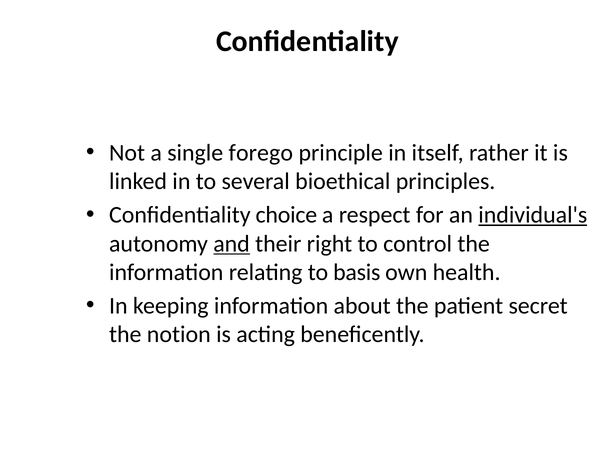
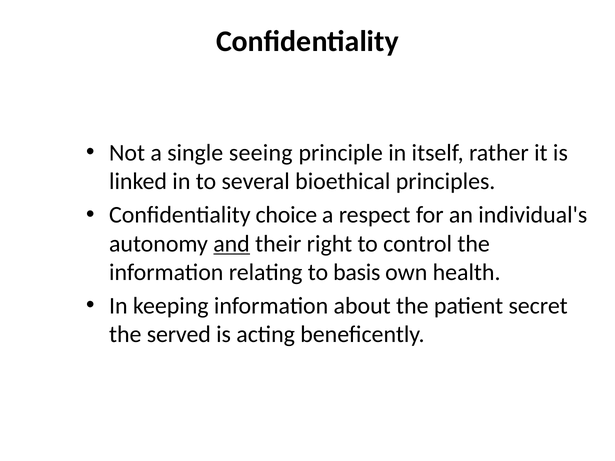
forego: forego -> seeing
individual's underline: present -> none
notion: notion -> served
